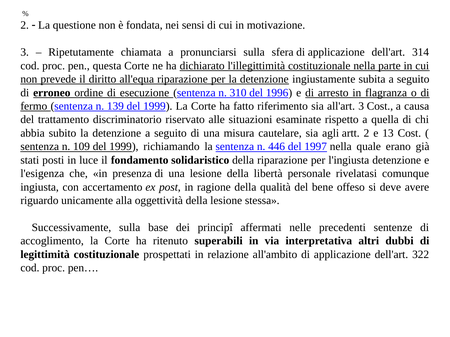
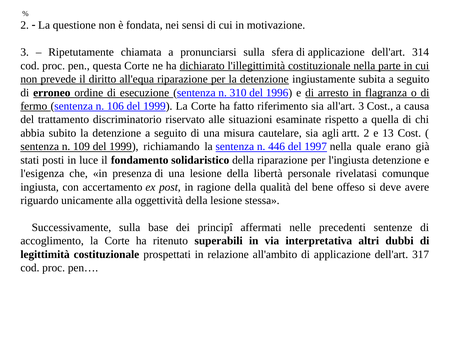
139: 139 -> 106
322: 322 -> 317
